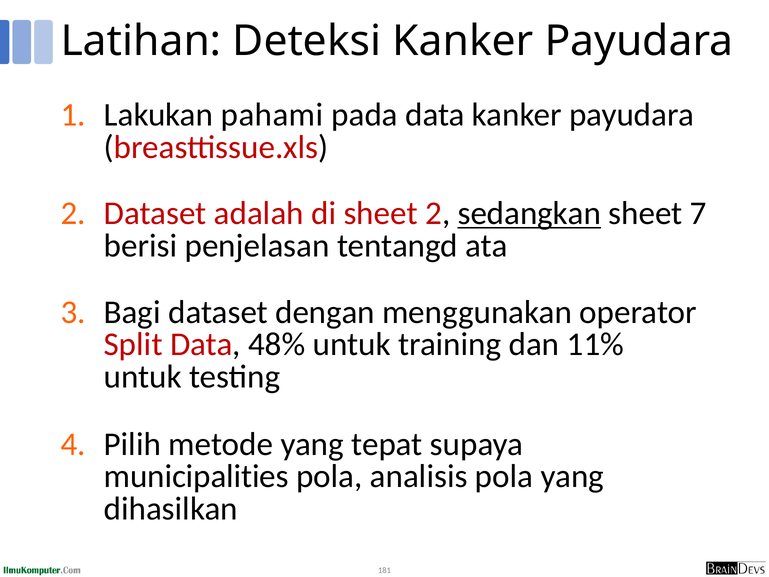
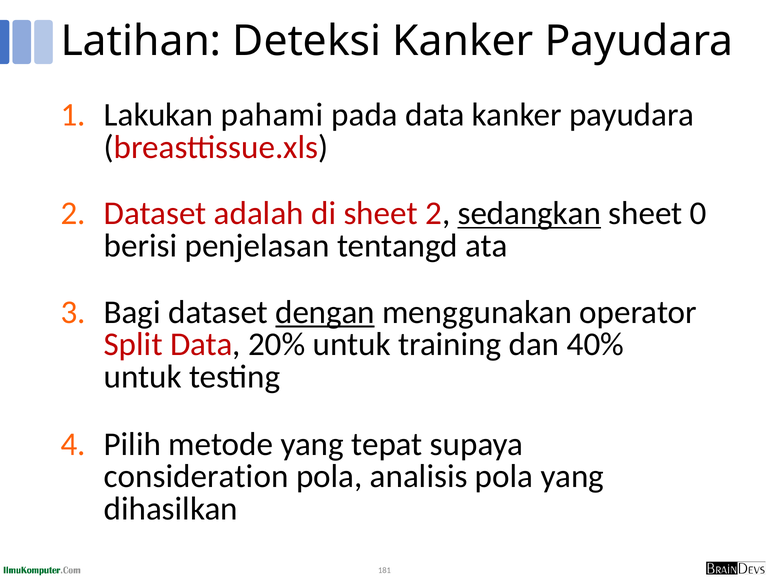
7: 7 -> 0
dengan underline: none -> present
48%: 48% -> 20%
11%: 11% -> 40%
municipalities: municipalities -> consideration
